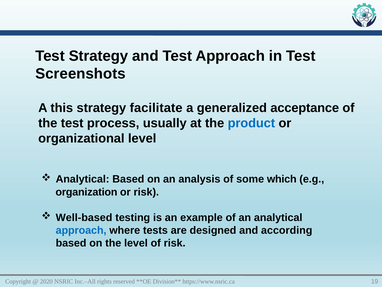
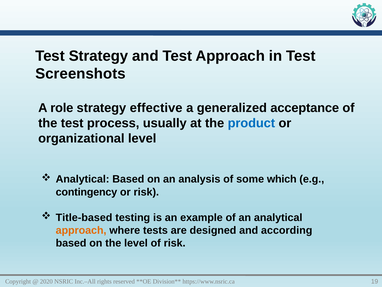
this: this -> role
facilitate: facilitate -> effective
organization: organization -> contingency
Well-based: Well-based -> Title-based
approach at (81, 230) colour: blue -> orange
